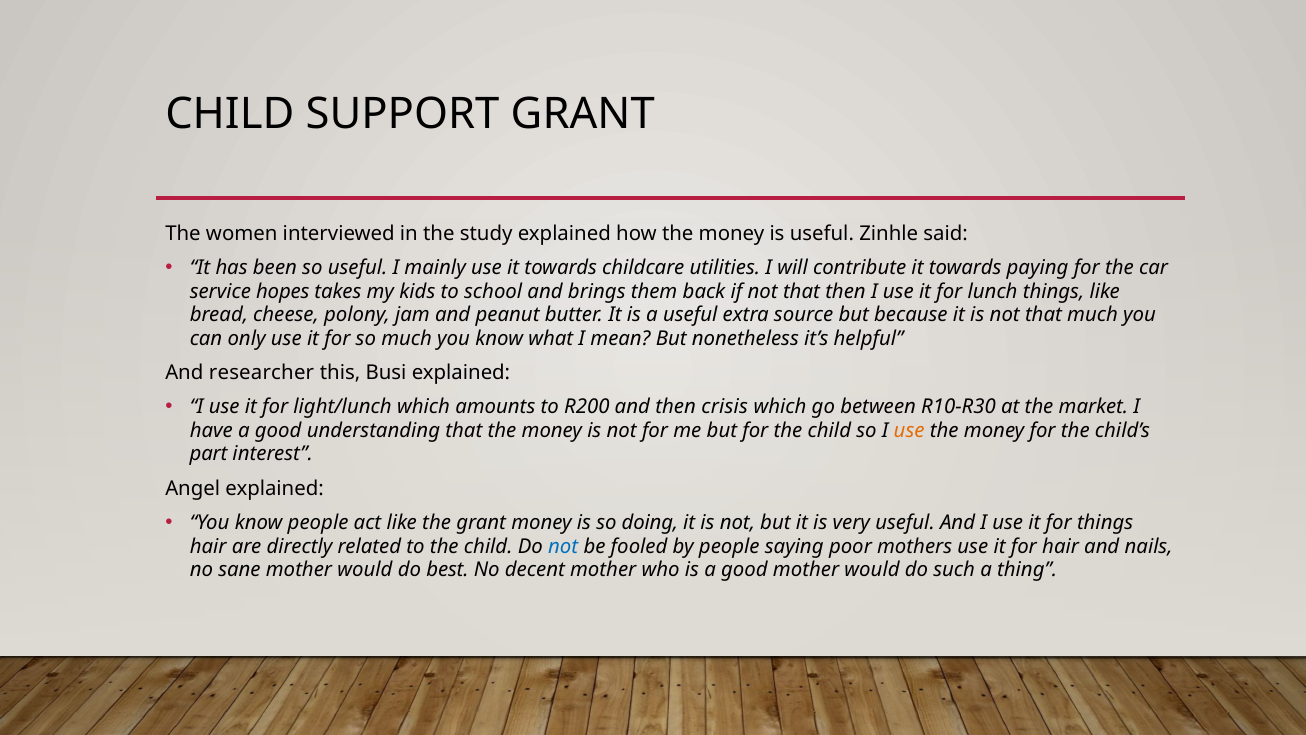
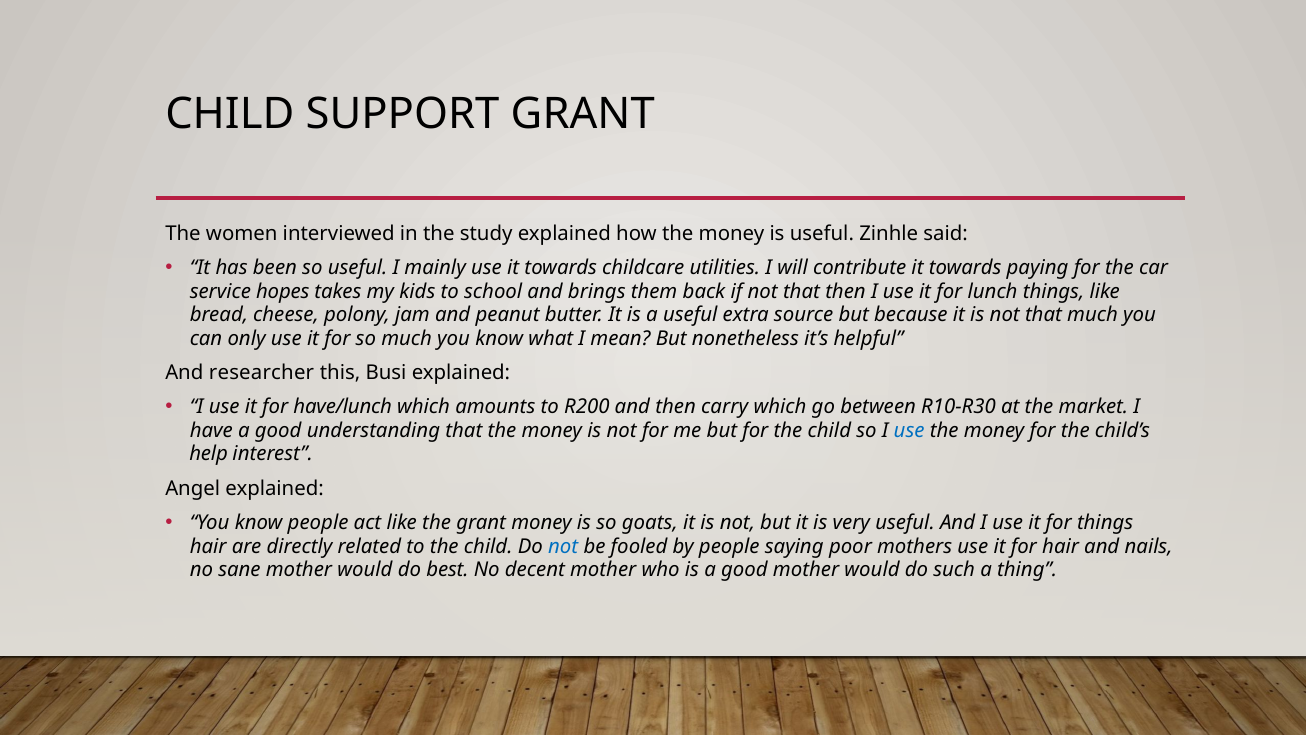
light/lunch: light/lunch -> have/lunch
crisis: crisis -> carry
use at (909, 430) colour: orange -> blue
part: part -> help
doing: doing -> goats
